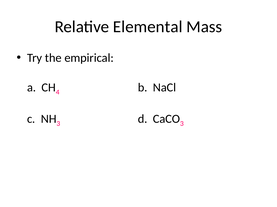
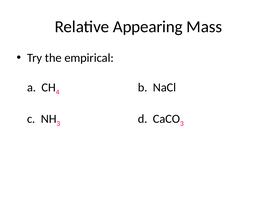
Elemental: Elemental -> Appearing
